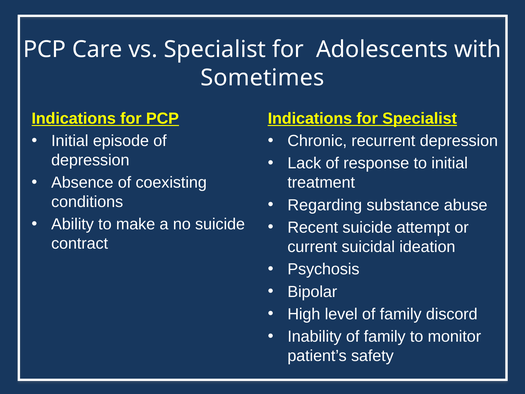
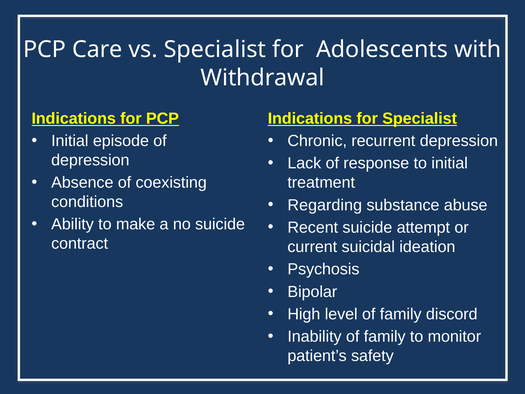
Sometimes: Sometimes -> Withdrawal
